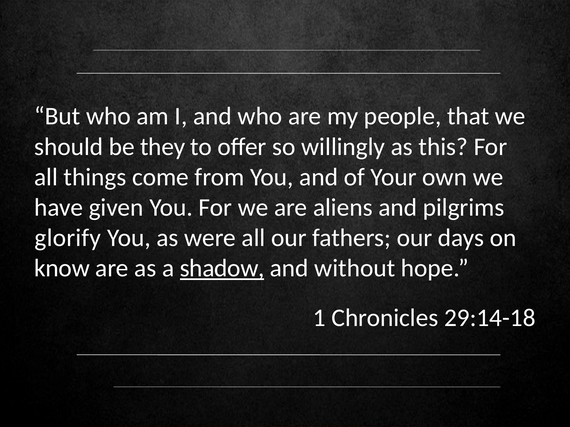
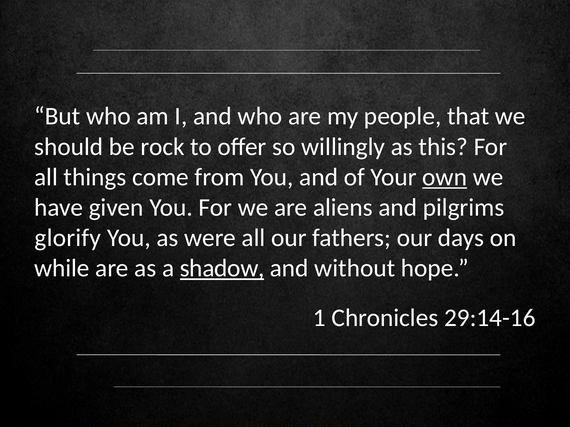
they: they -> rock
own underline: none -> present
know: know -> while
29:14-18: 29:14-18 -> 29:14-16
